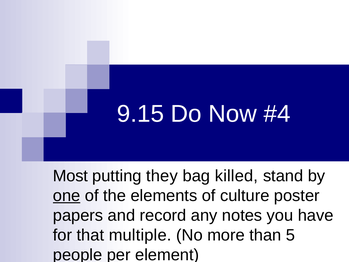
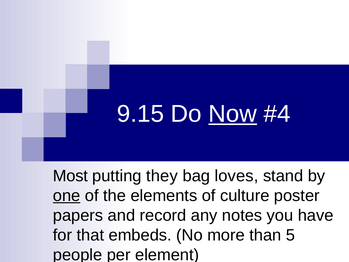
Now underline: none -> present
killed: killed -> loves
multiple: multiple -> embeds
